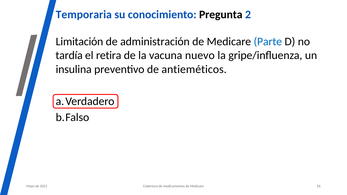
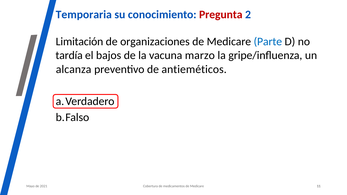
Pregunta colour: black -> red
administración: administración -> organizaciones
retira: retira -> bajos
nuevo: nuevo -> marzo
insulina: insulina -> alcanza
